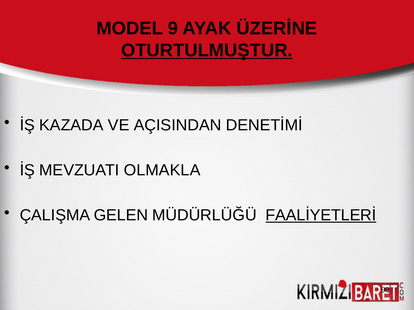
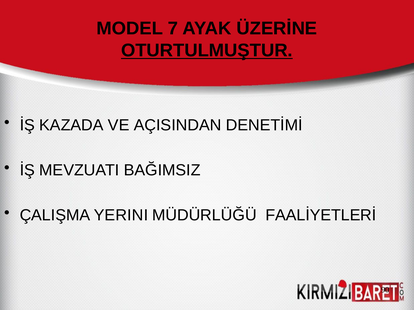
9: 9 -> 7
OLMAKLA: OLMAKLA -> BAĞIMSIZ
GELEN: GELEN -> YERINI
FAALİYETLERİ underline: present -> none
